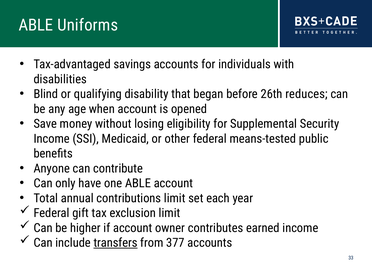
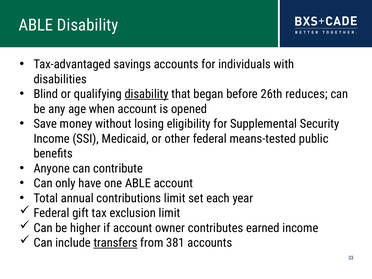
ABLE Uniforms: Uniforms -> Disability
disability at (147, 94) underline: none -> present
377: 377 -> 381
